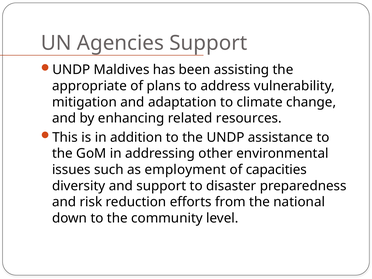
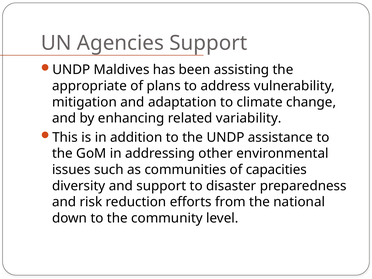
resources: resources -> variability
employment: employment -> communities
